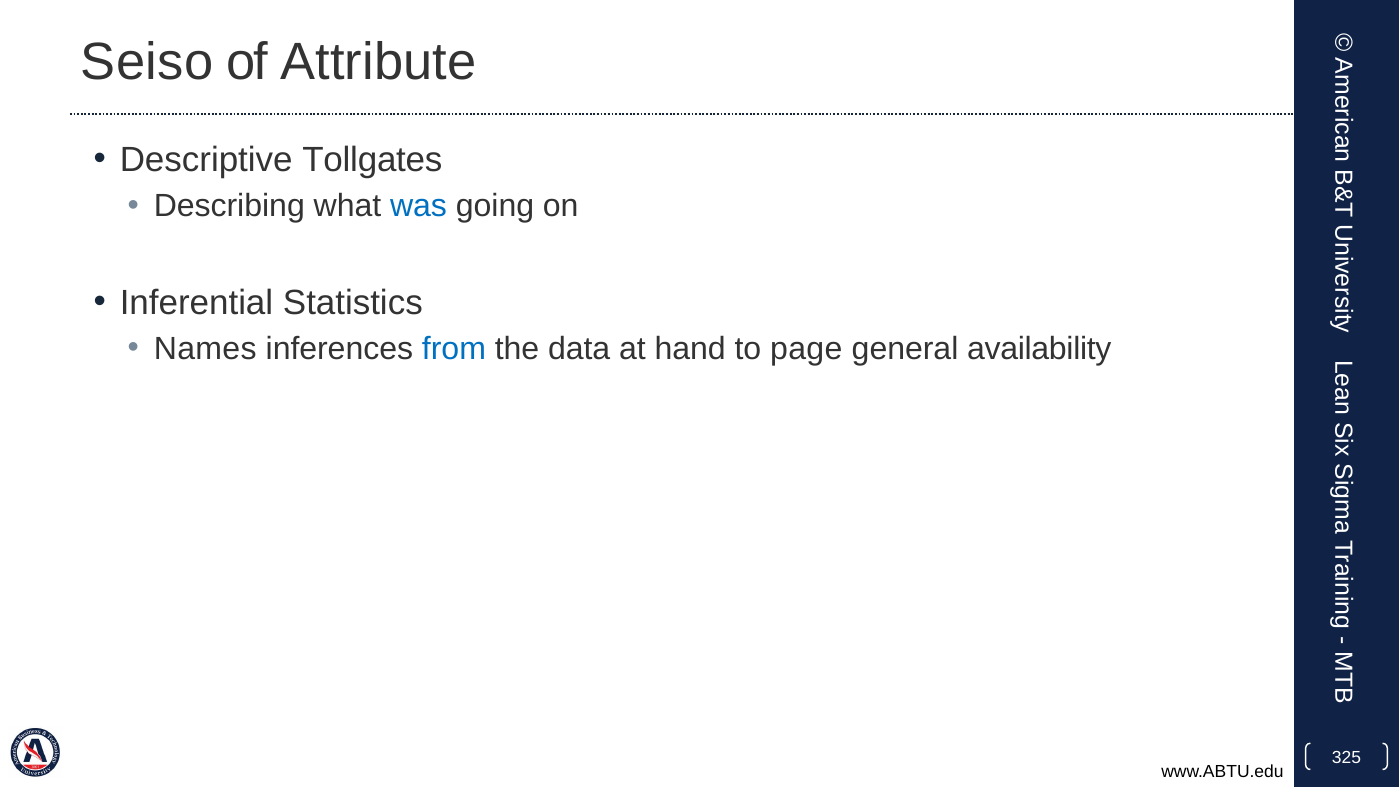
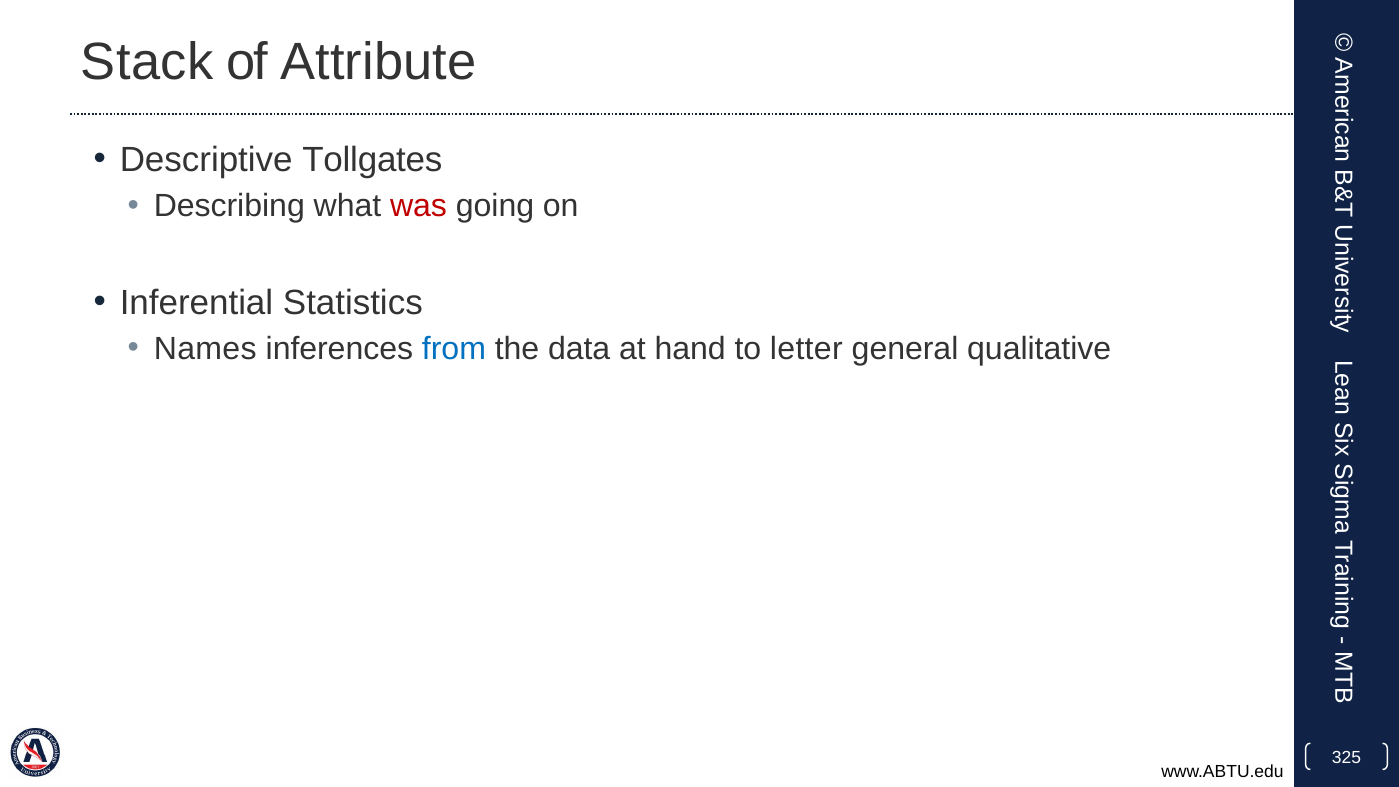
Seiso: Seiso -> Stack
was colour: blue -> red
page: page -> letter
availability: availability -> qualitative
